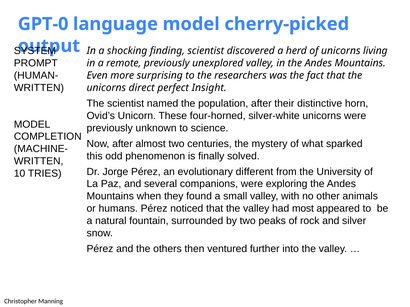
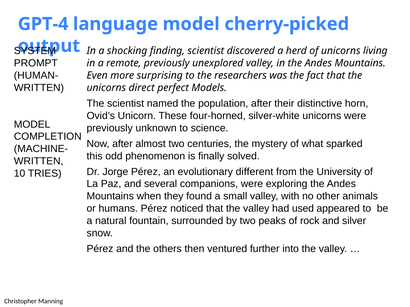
GPT-0: GPT-0 -> GPT-4
Insight: Insight -> Models
most: most -> used
